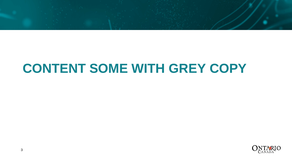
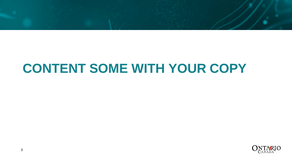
GREY: GREY -> YOUR
